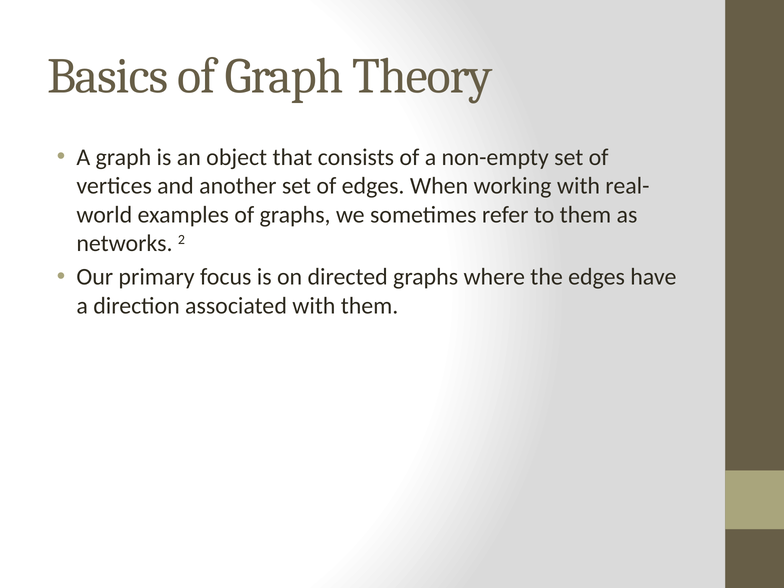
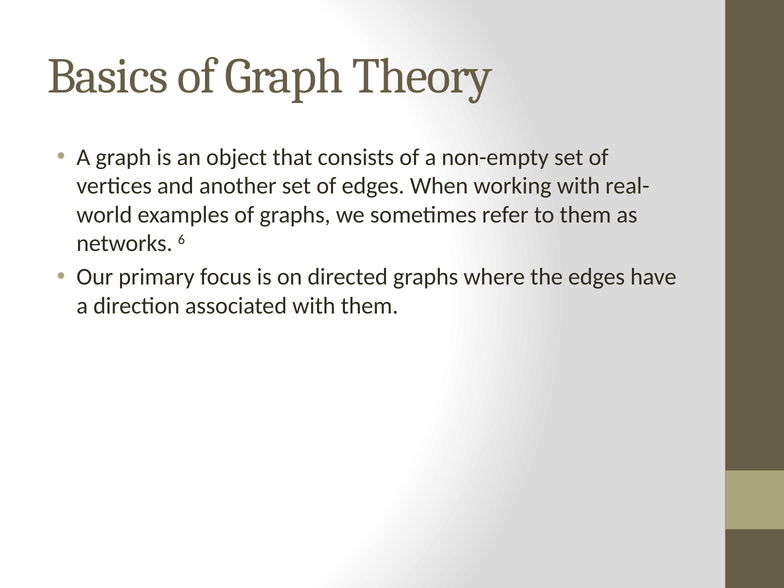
2: 2 -> 6
